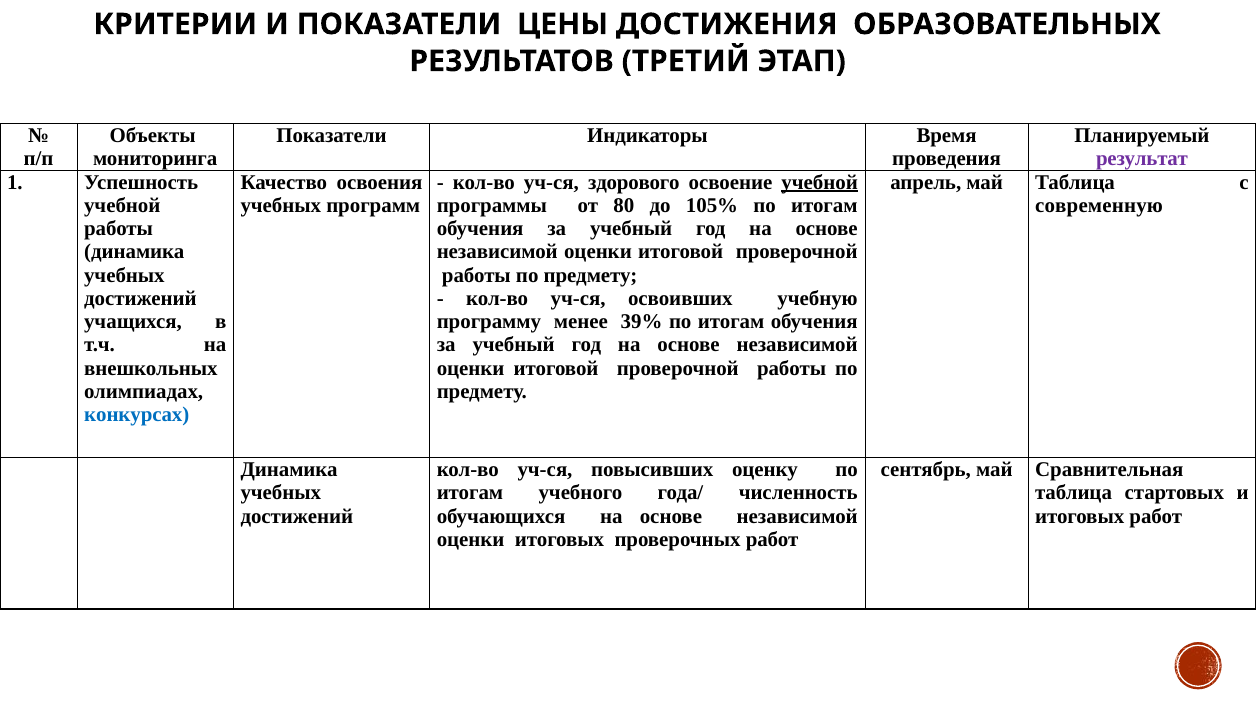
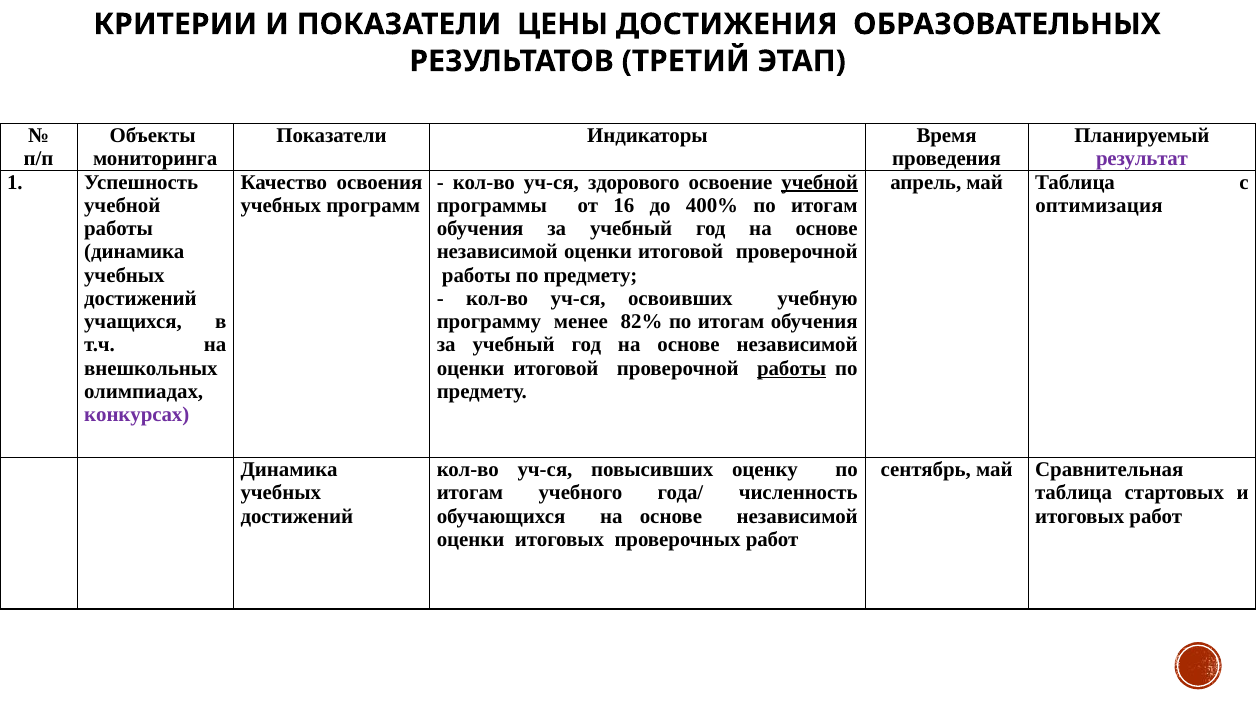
80: 80 -> 16
105%: 105% -> 400%
современную: современную -> оптимизация
39%: 39% -> 82%
работы at (792, 368) underline: none -> present
конкурсах colour: blue -> purple
